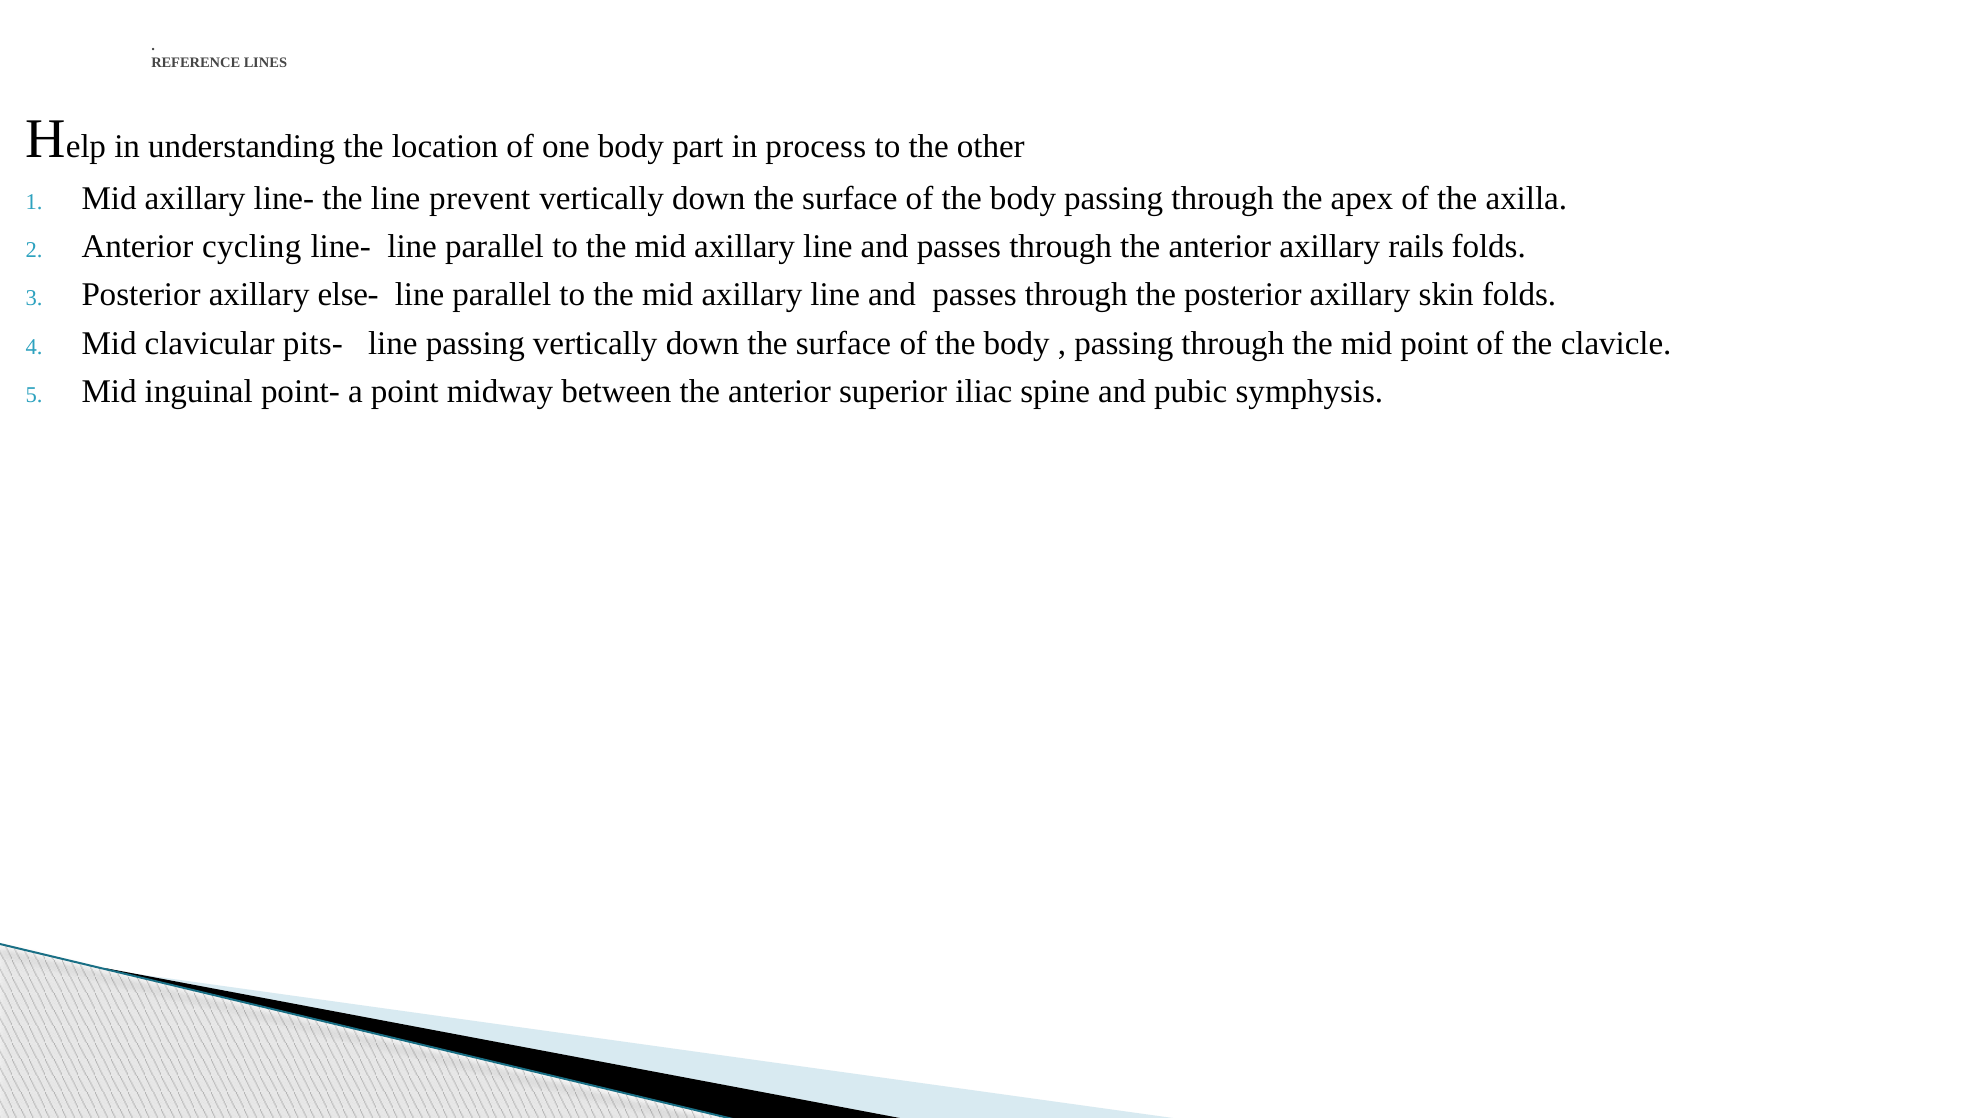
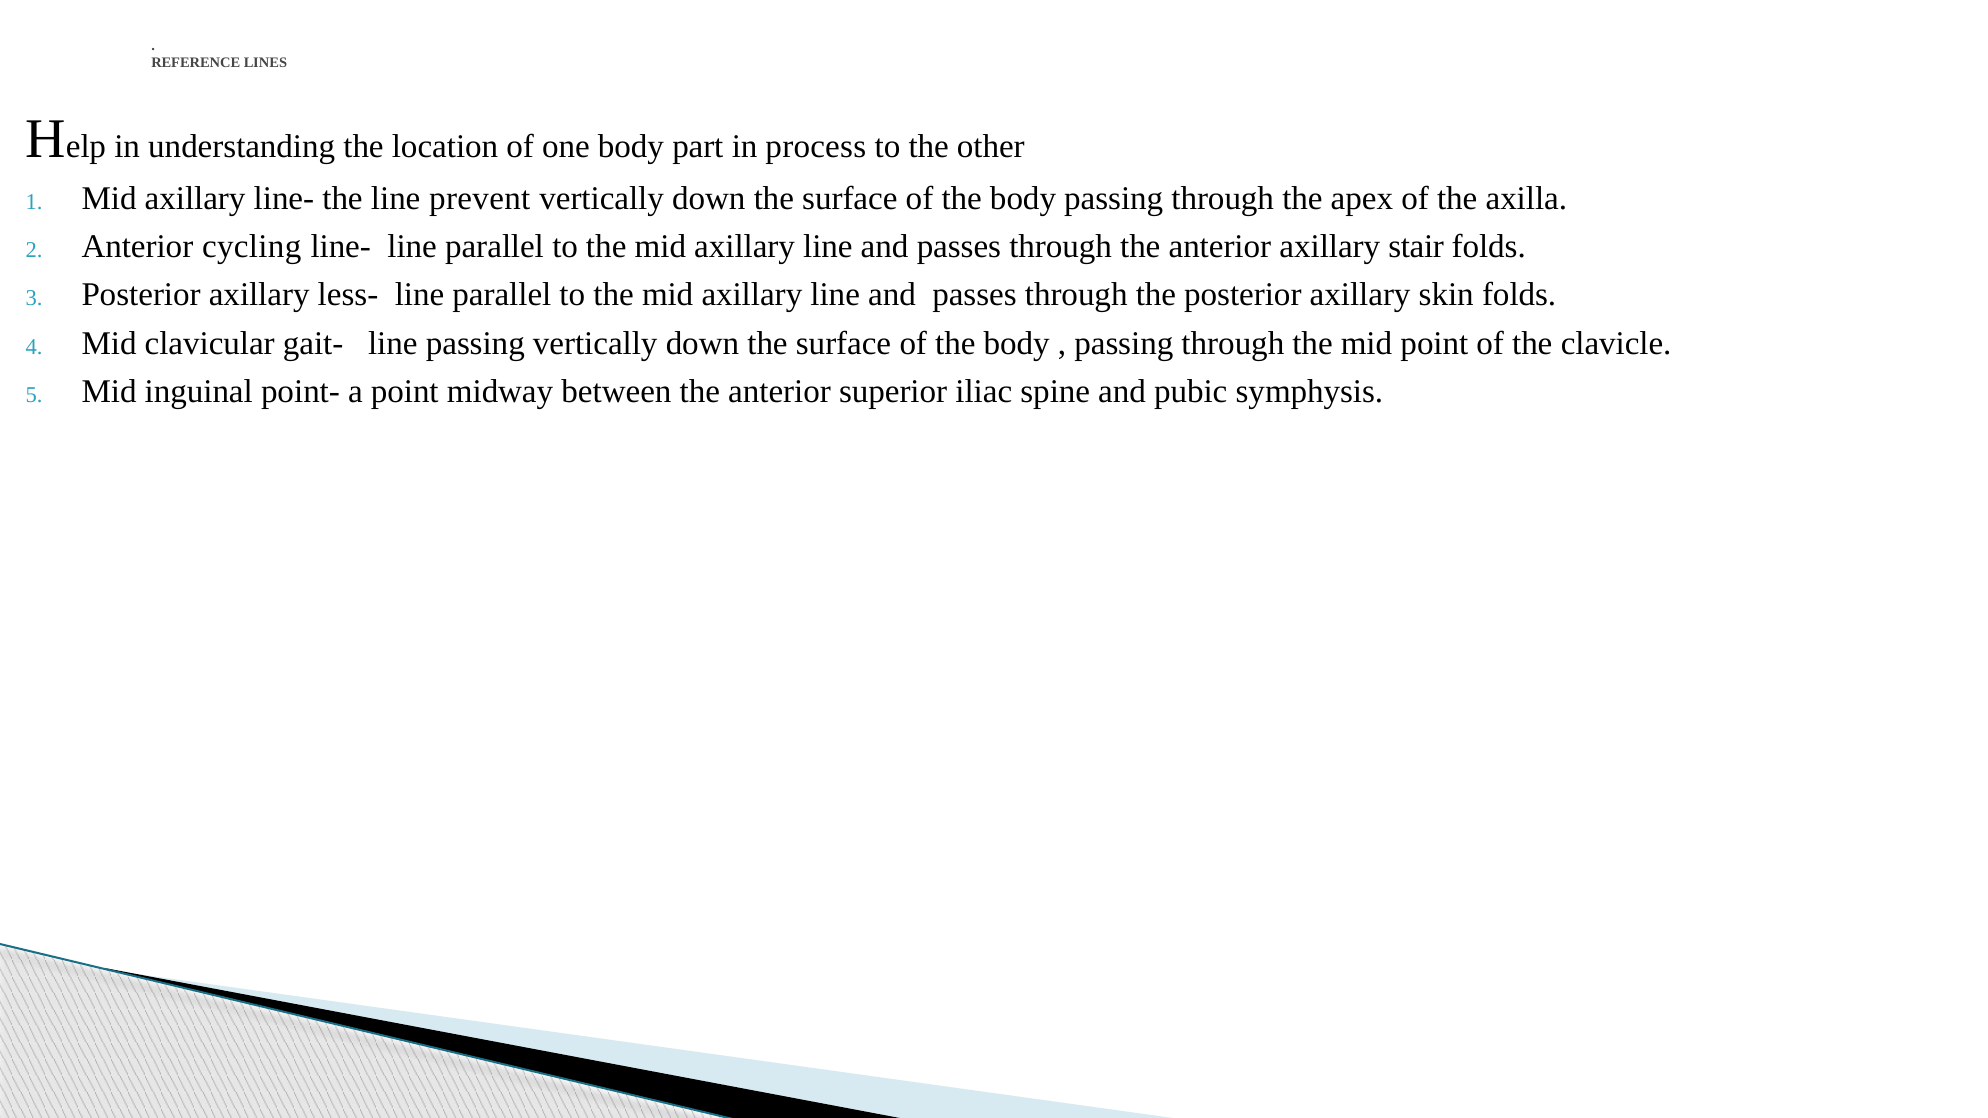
rails: rails -> stair
else-: else- -> less-
pits-: pits- -> gait-
